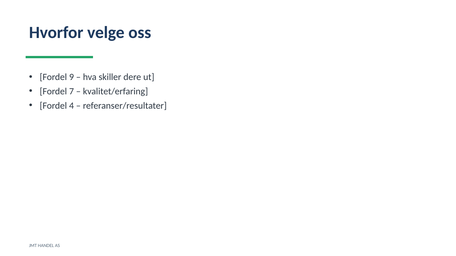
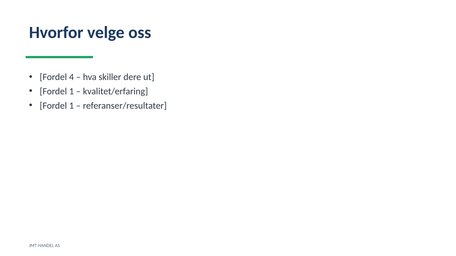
9: 9 -> 4
7 at (72, 91): 7 -> 1
4 at (72, 106): 4 -> 1
